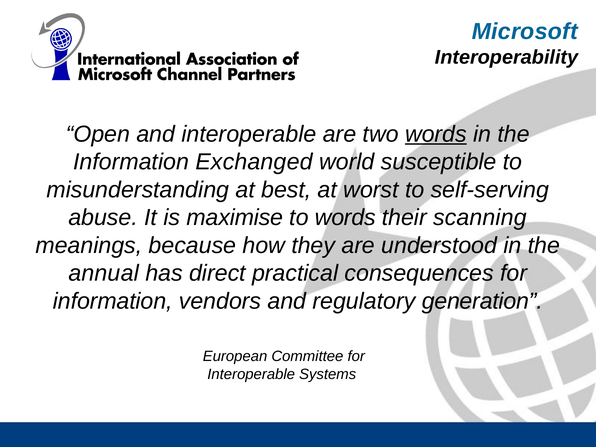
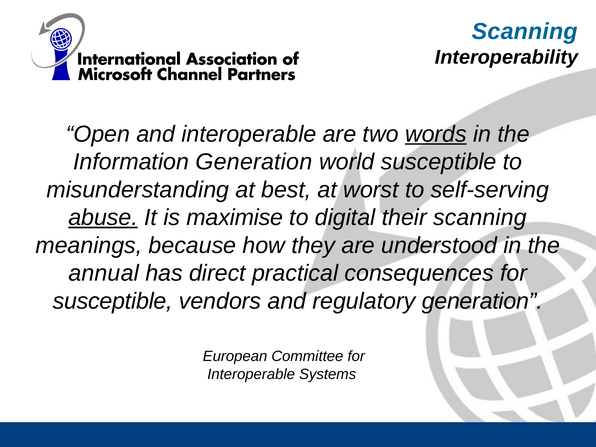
Microsoft at (525, 32): Microsoft -> Scanning
Information Exchanged: Exchanged -> Generation
abuse underline: none -> present
to words: words -> digital
information at (113, 301): information -> susceptible
